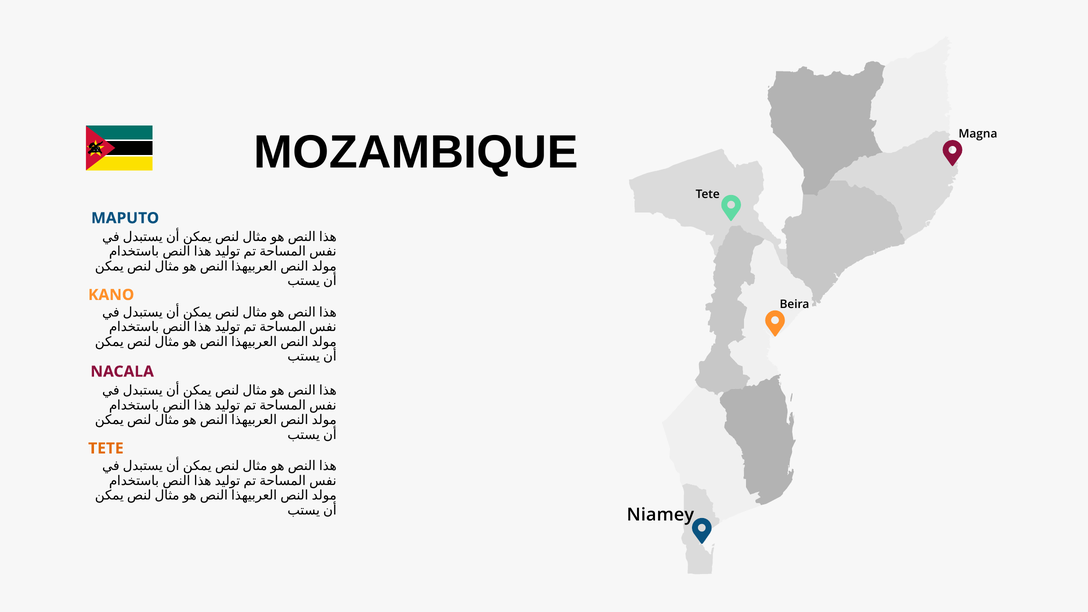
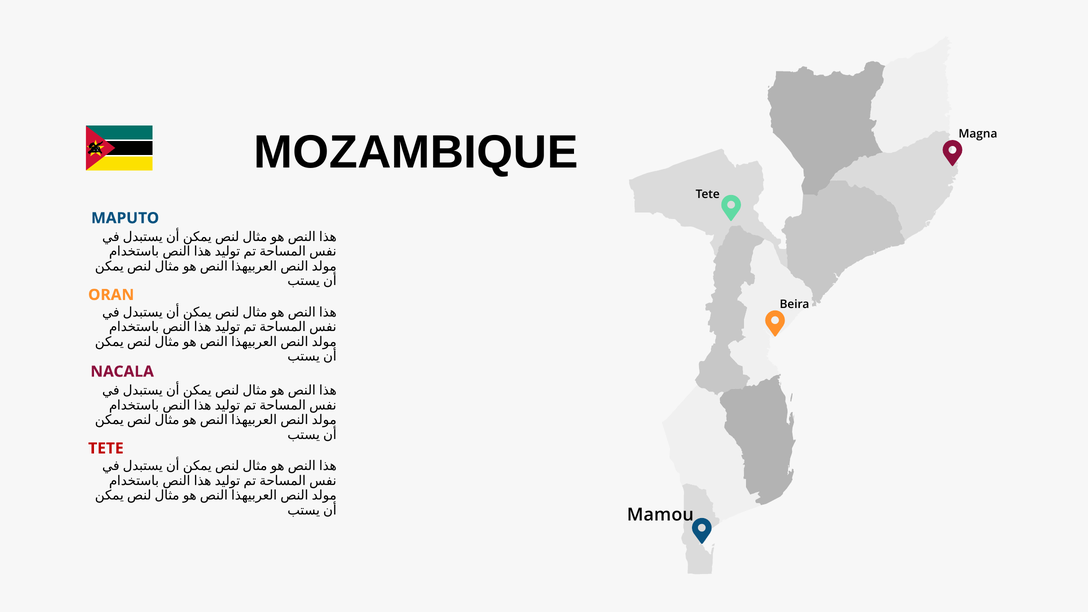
KANO: KANO -> ORAN
TETE at (106, 448) colour: orange -> red
Niamey: Niamey -> Mamou
